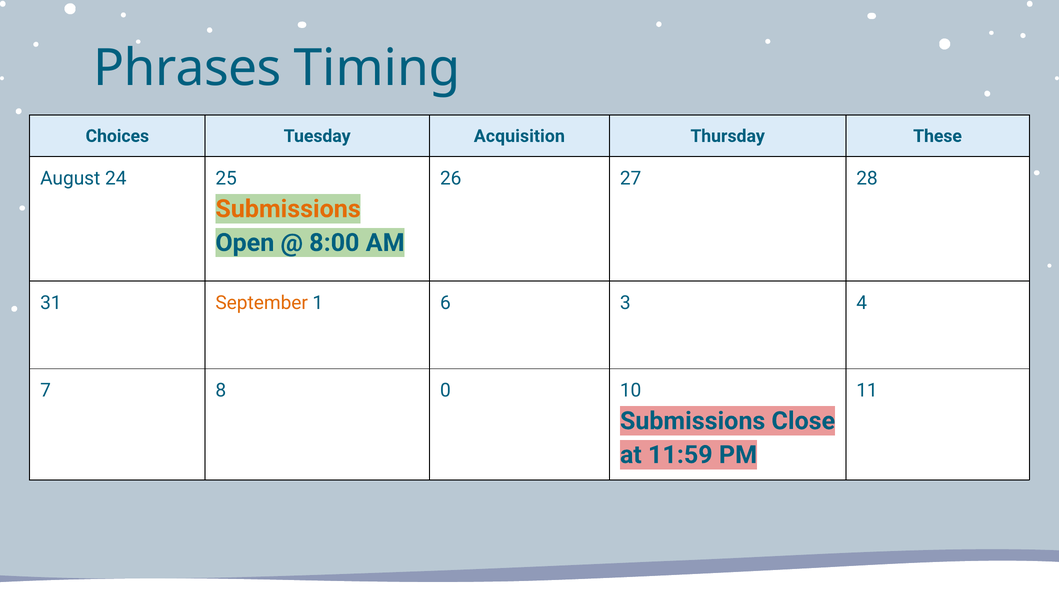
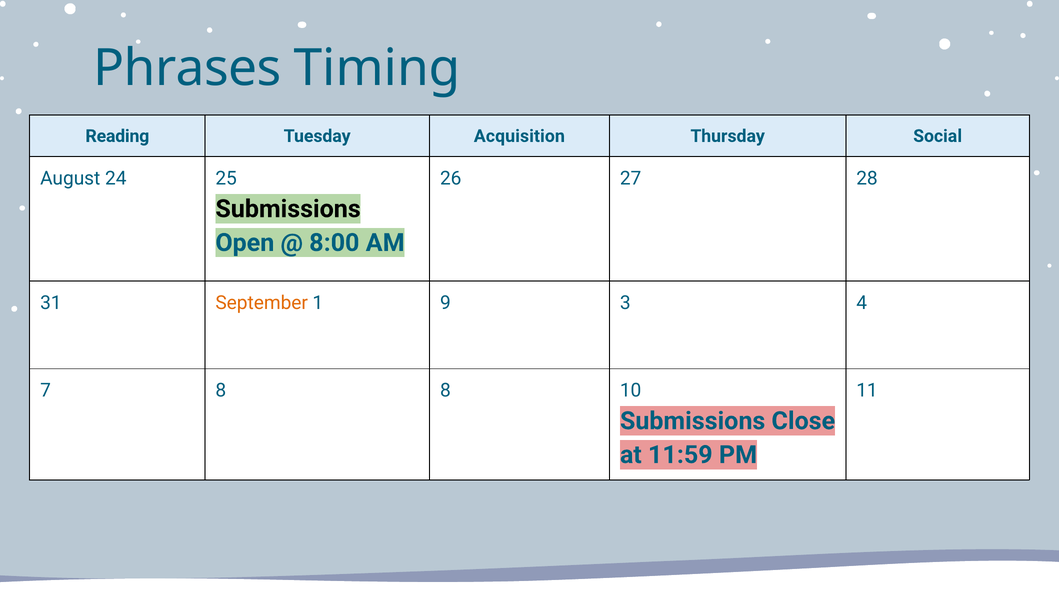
Choices: Choices -> Reading
These: These -> Social
Submissions at (288, 209) colour: orange -> black
6: 6 -> 9
8 0: 0 -> 8
